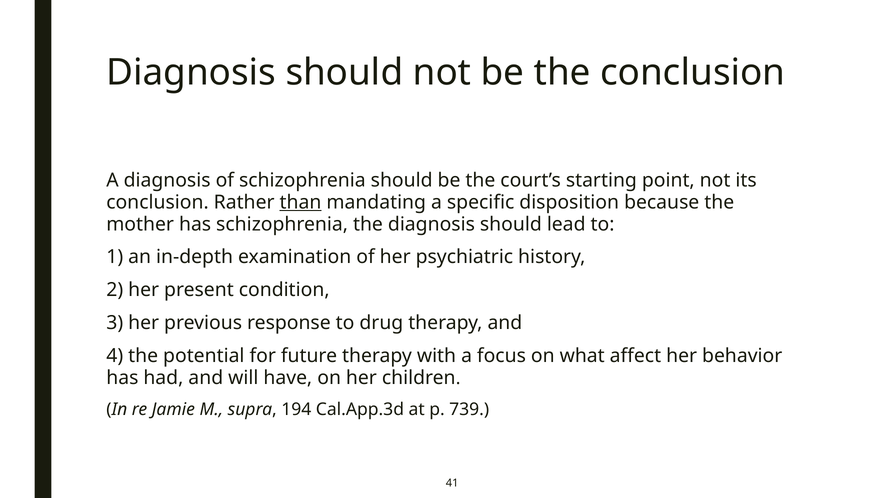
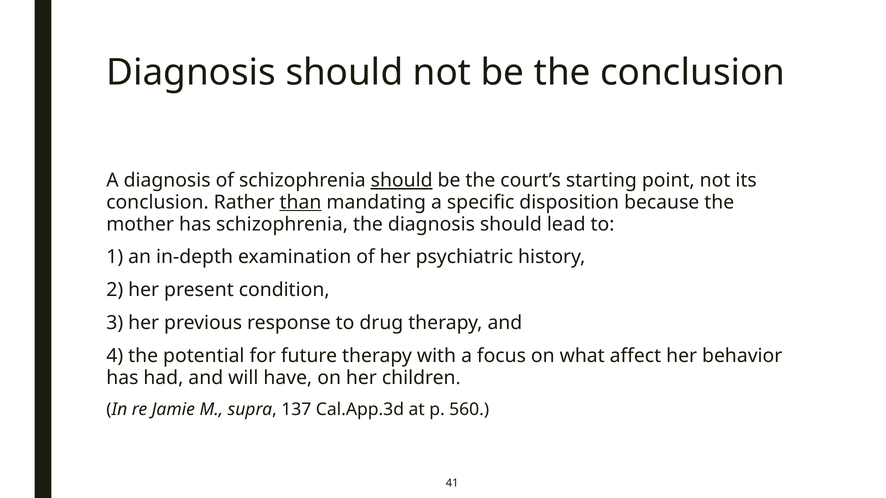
should at (402, 181) underline: none -> present
194: 194 -> 137
739: 739 -> 560
